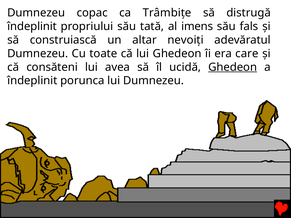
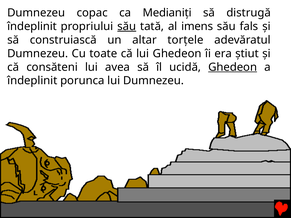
Trâmbițe: Trâmbițe -> Medianiți
său at (127, 26) underline: none -> present
nevoiți: nevoiți -> torțele
care: care -> știut
